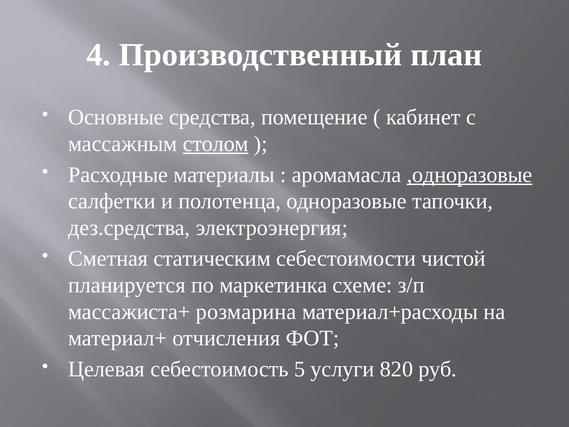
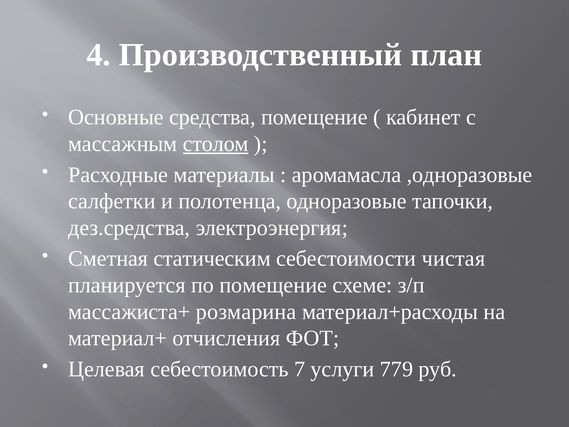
,одноразовые underline: present -> none
чистой: чистой -> чистая
по маркетинка: маркетинка -> помещение
5: 5 -> 7
820: 820 -> 779
